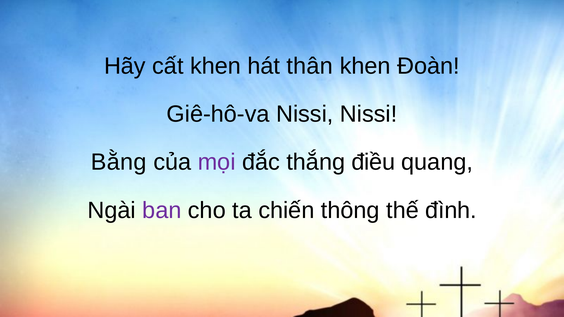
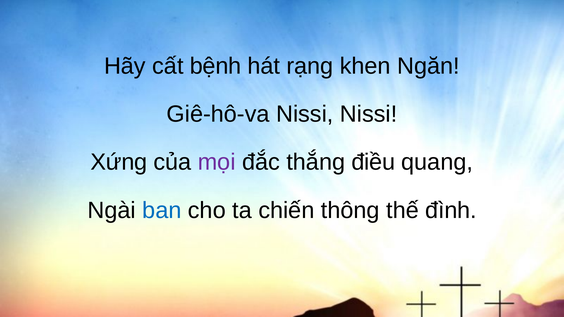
cất khen: khen -> bệnh
thân: thân -> rạng
Đoàn: Đoàn -> Ngăn
Bằng: Bằng -> Xứng
ban colour: purple -> blue
